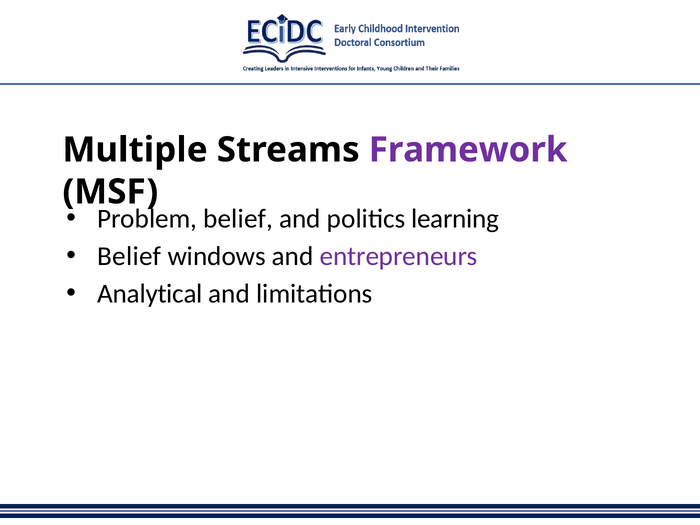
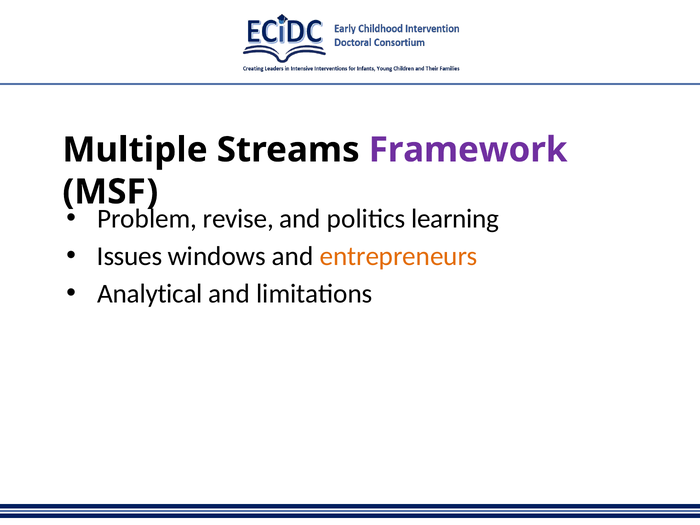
Problem belief: belief -> revise
Belief at (129, 256): Belief -> Issues
entrepreneurs colour: purple -> orange
